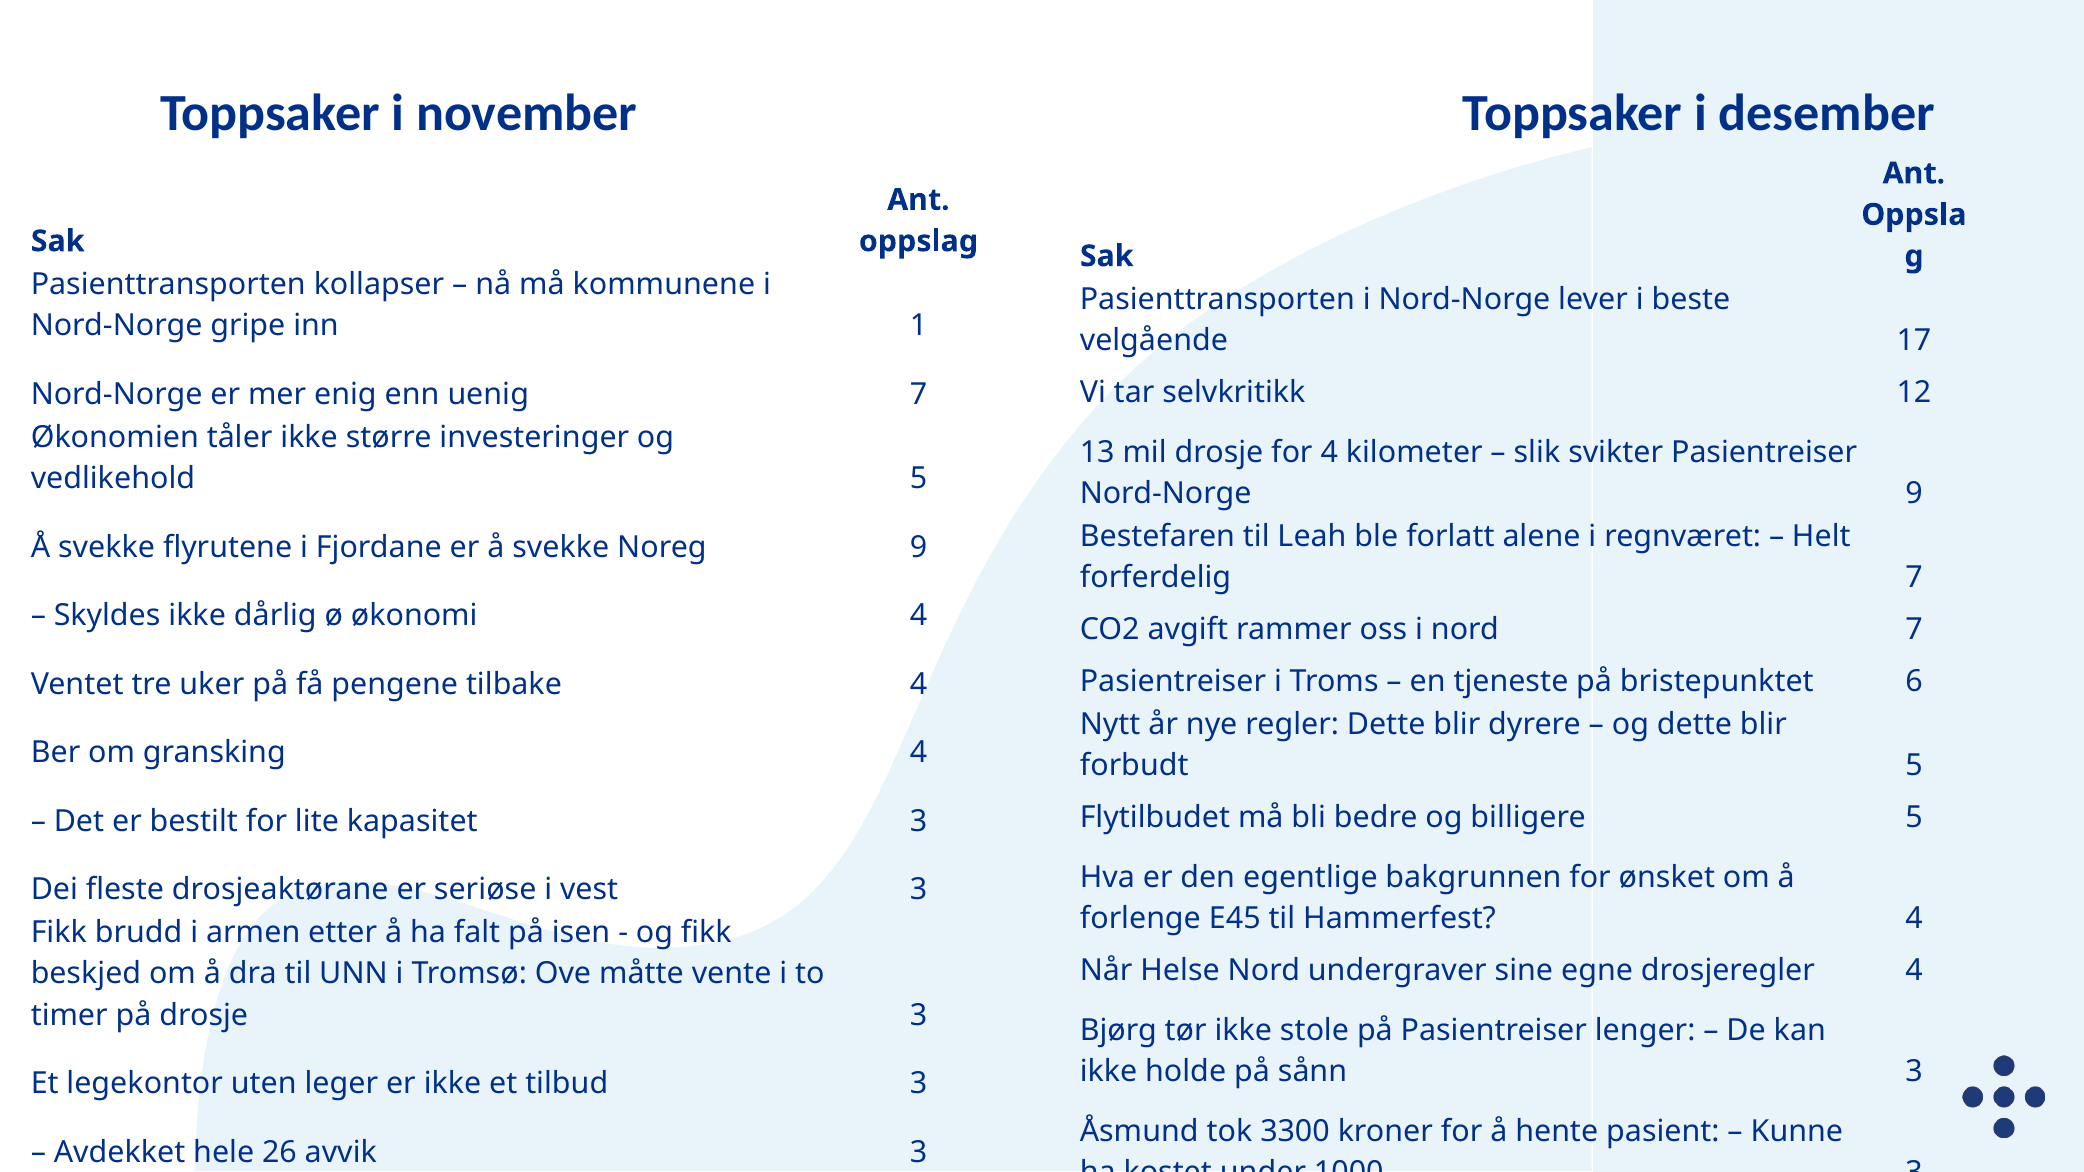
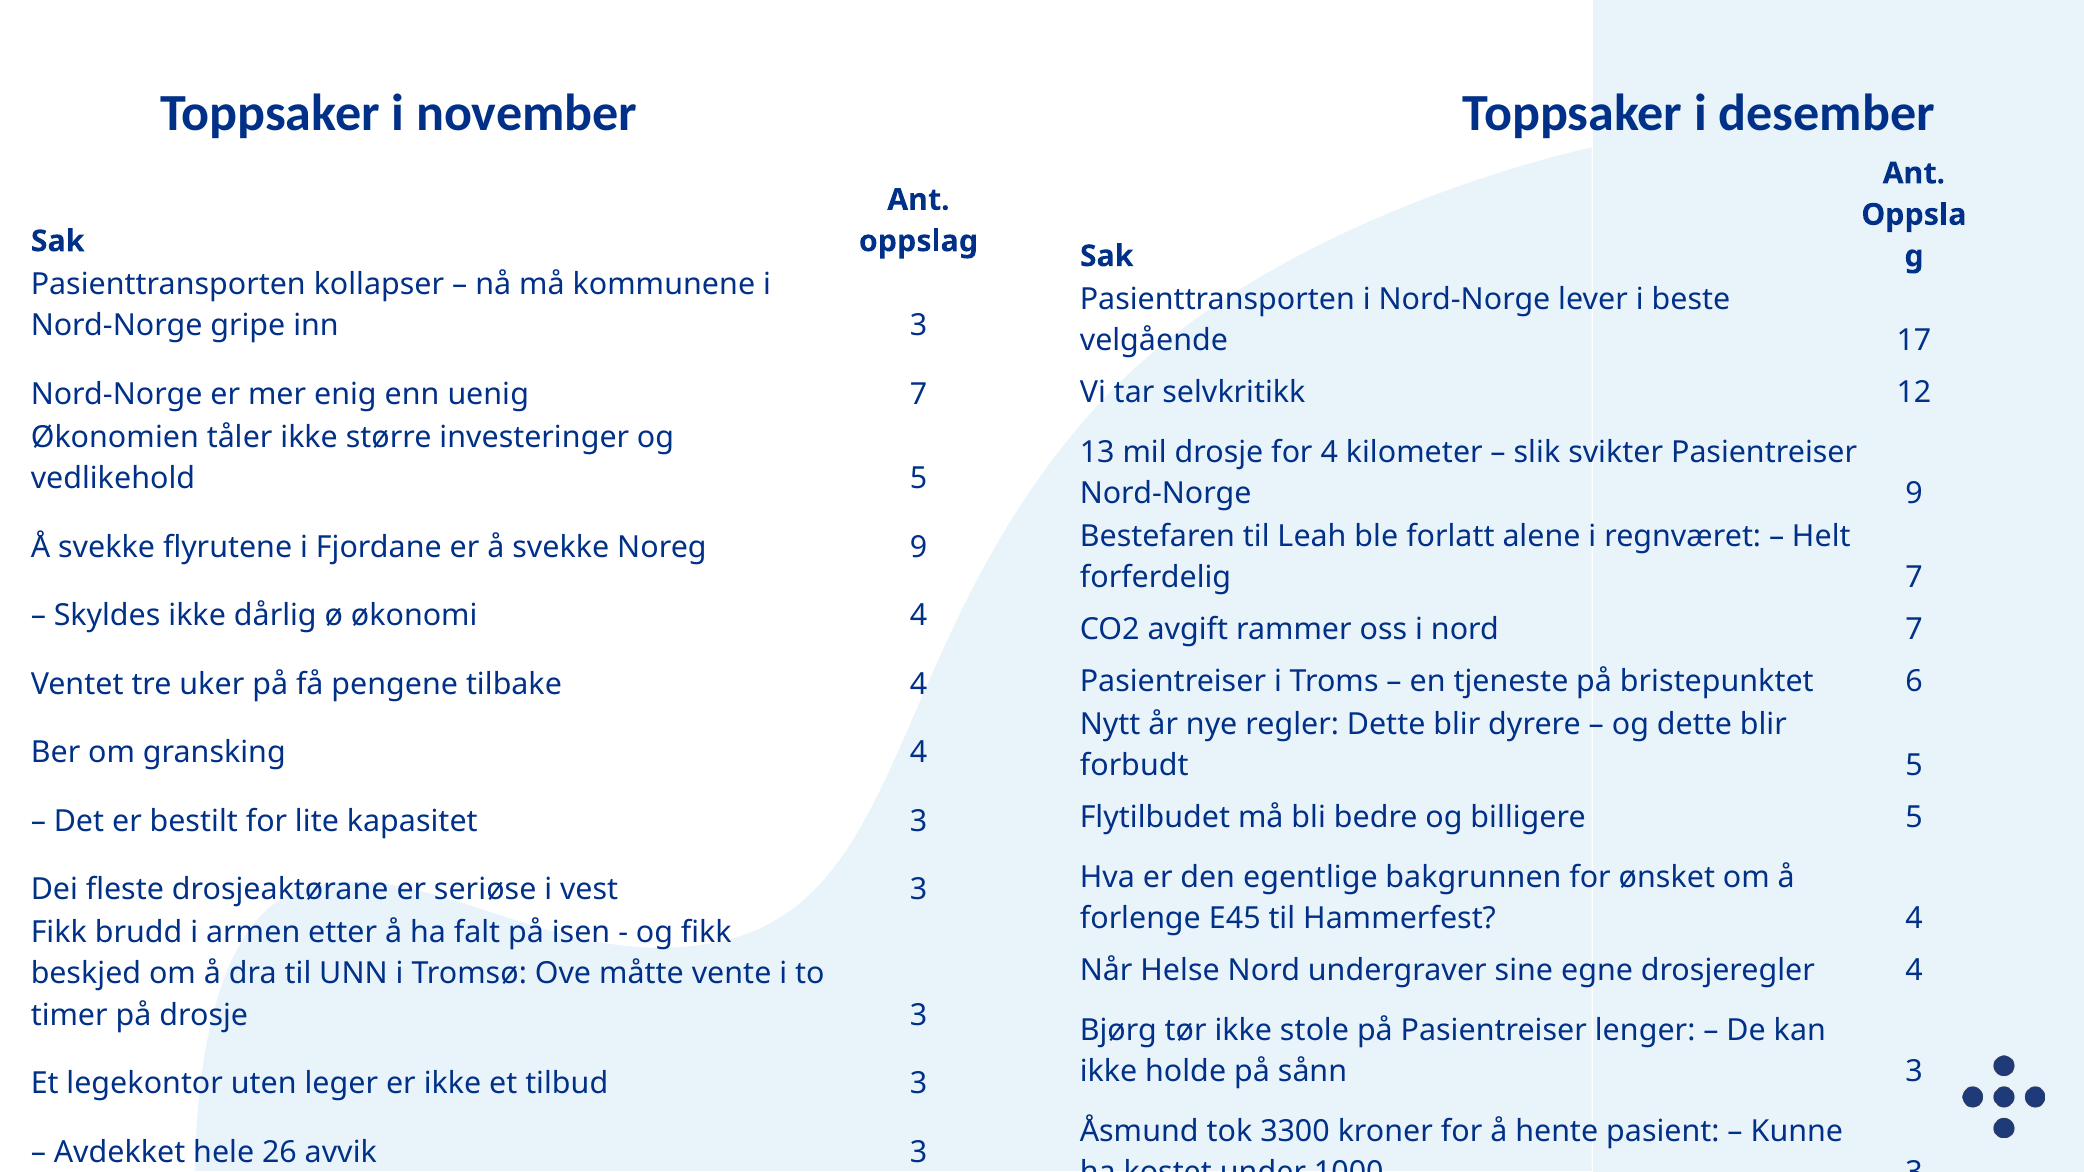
inn 1: 1 -> 3
